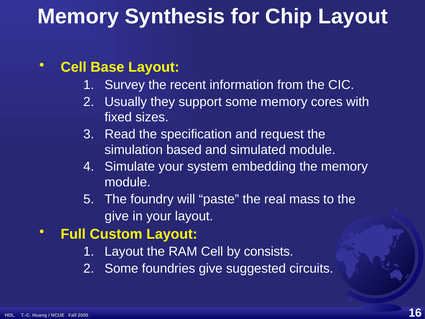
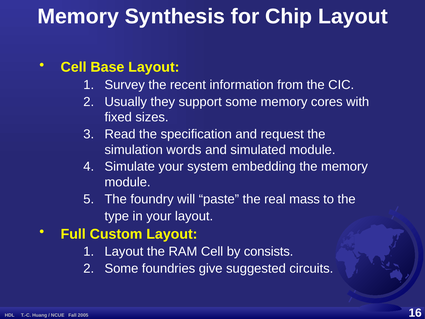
based: based -> words
give at (117, 216): give -> type
